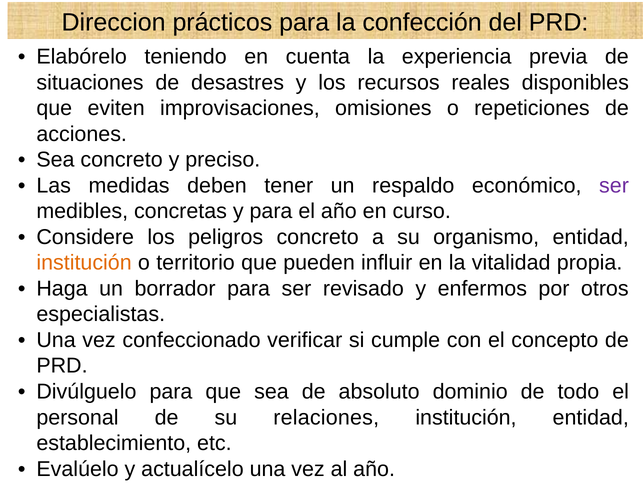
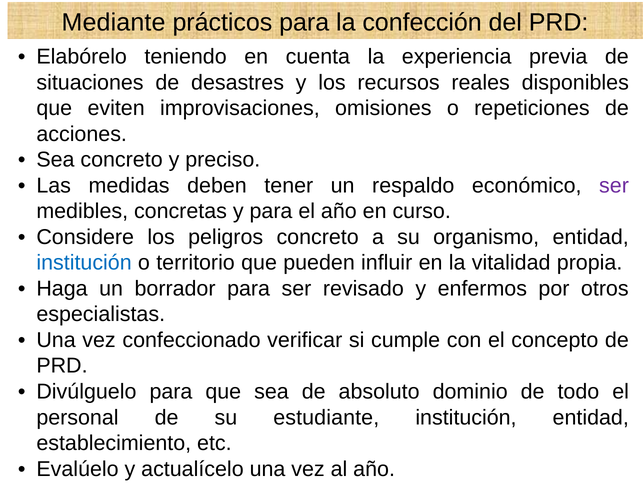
Direccion: Direccion -> Mediante
institución at (84, 262) colour: orange -> blue
relaciones: relaciones -> estudiante
